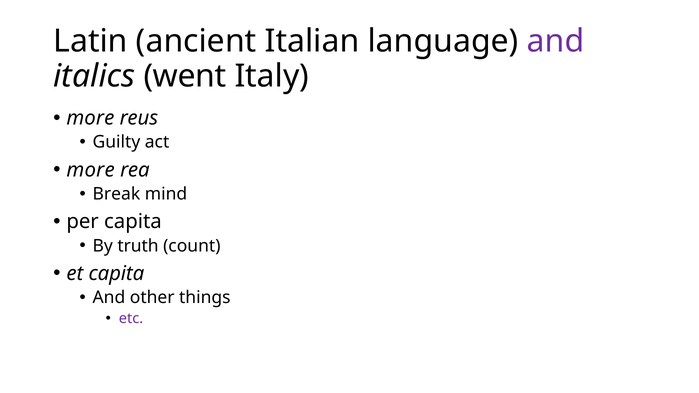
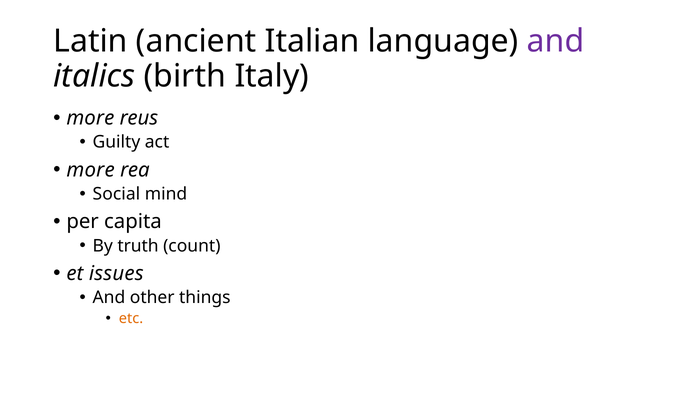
went: went -> birth
Break: Break -> Social
et capita: capita -> issues
etc colour: purple -> orange
